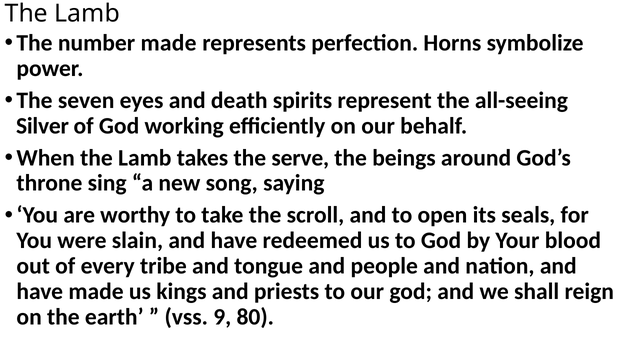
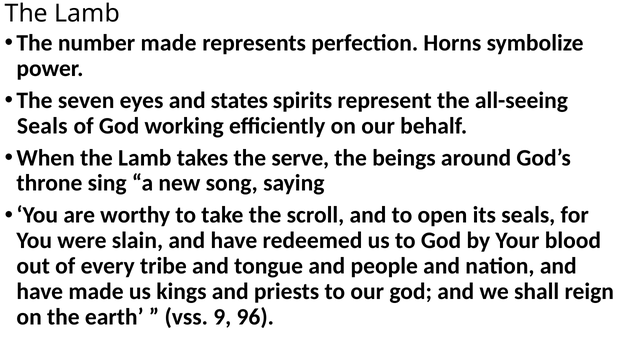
death: death -> states
Silver at (42, 126): Silver -> Seals
80: 80 -> 96
